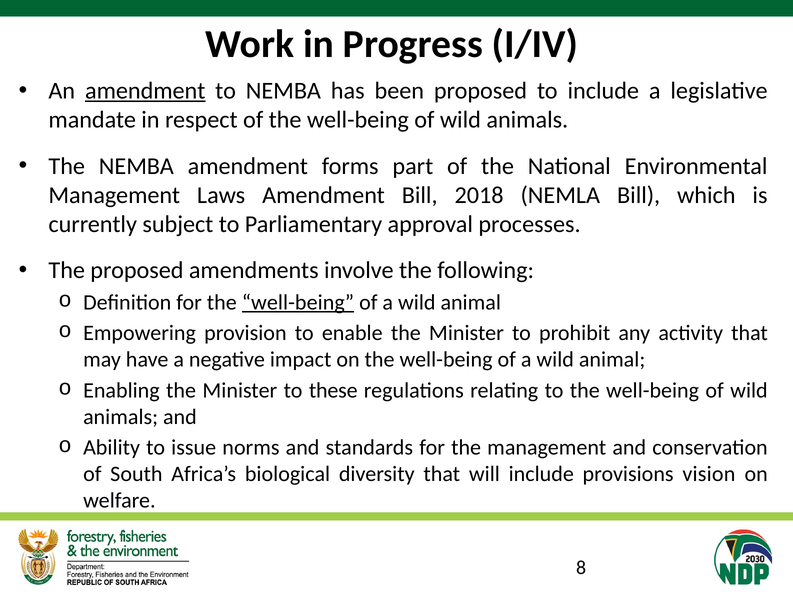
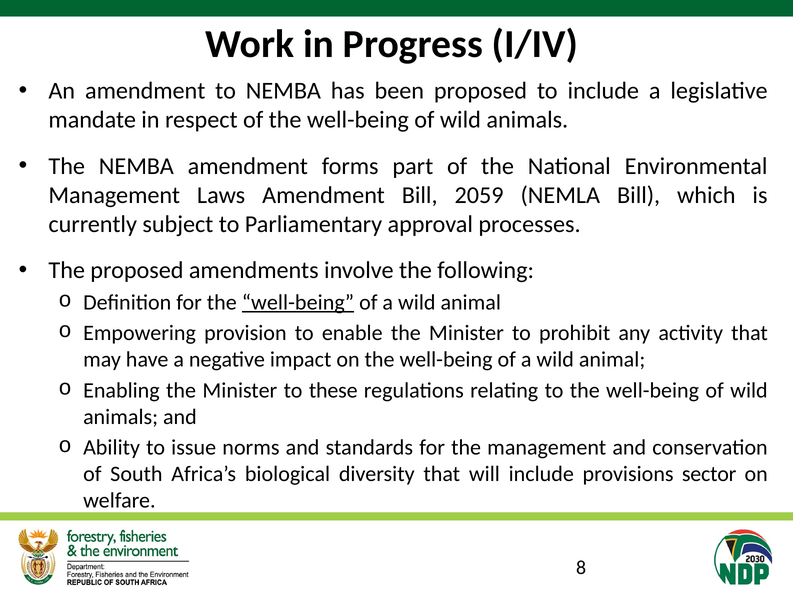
amendment at (145, 91) underline: present -> none
2018: 2018 -> 2059
vision: vision -> sector
